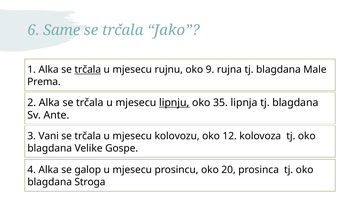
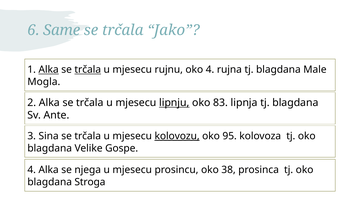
Alka at (49, 70) underline: none -> present
oko 9: 9 -> 4
Prema: Prema -> Mogla
35: 35 -> 83
Vani: Vani -> Sina
kolovozu underline: none -> present
12: 12 -> 95
galop: galop -> njega
20: 20 -> 38
